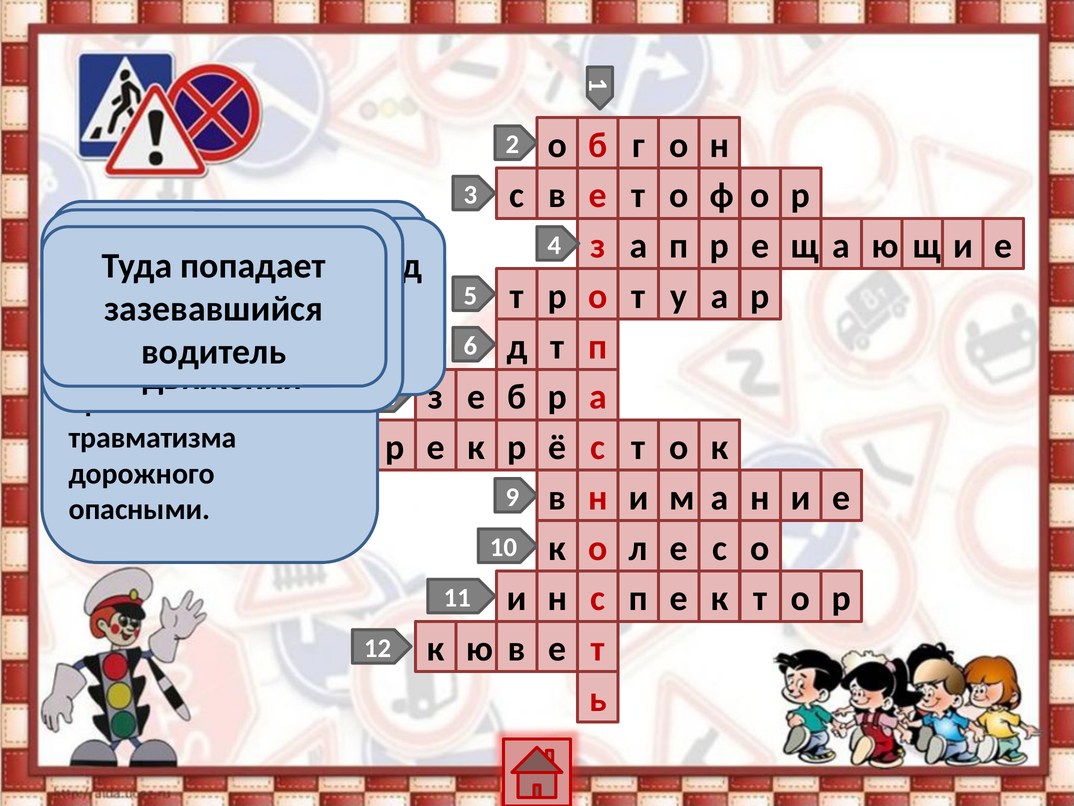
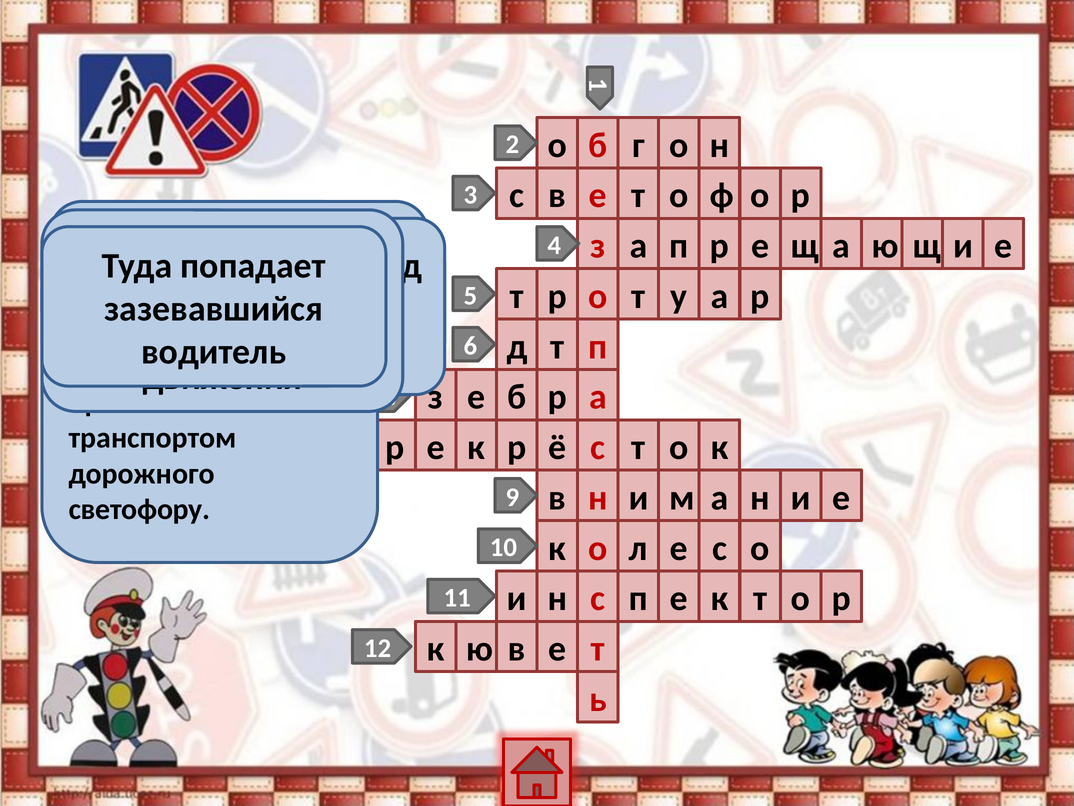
травматизма: травматизма -> транспортом
опасными: опасными -> светофору
